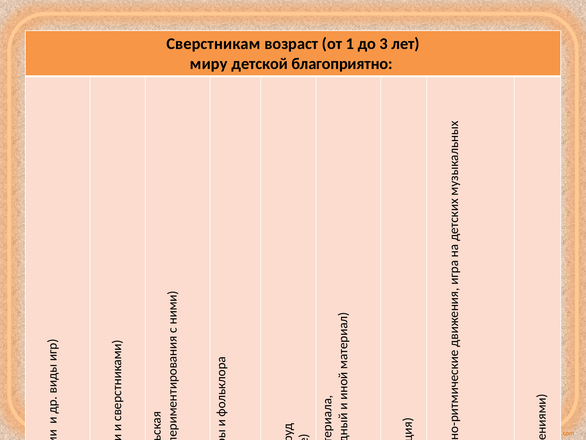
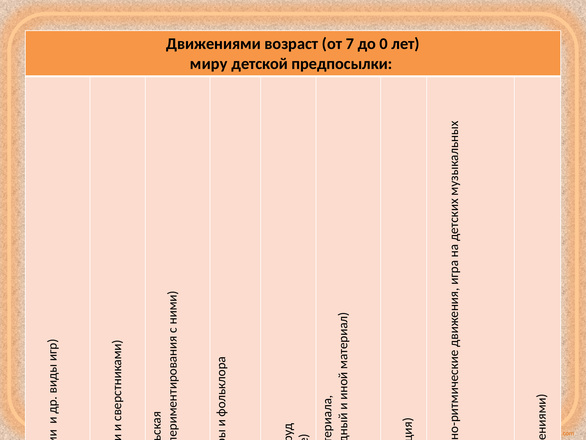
Сверстникам: Сверстникам -> Движениями
1: 1 -> 7
3: 3 -> 0
благоприятно: благоприятно -> предпосылки
